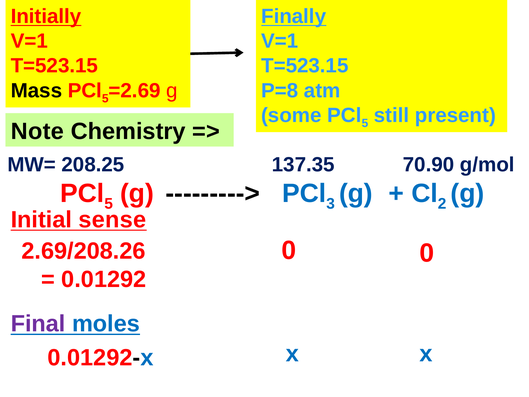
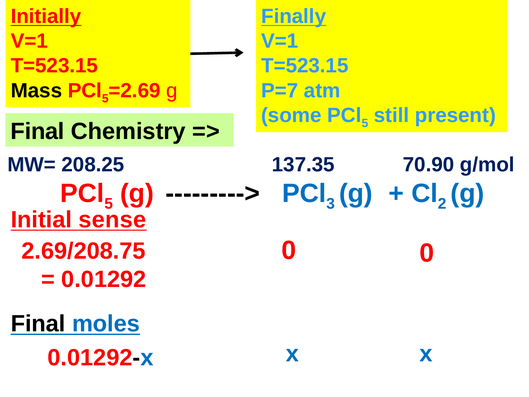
P=8: P=8 -> P=7
Note at (37, 131): Note -> Final
2.69/208.26: 2.69/208.26 -> 2.69/208.75
Final at (38, 324) colour: purple -> black
